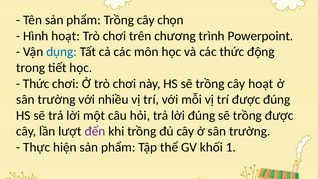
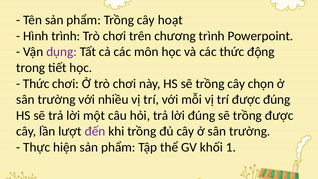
chọn: chọn -> hoạt
Hình hoạt: hoạt -> trình
dụng colour: blue -> purple
cây hoạt: hoạt -> chọn
